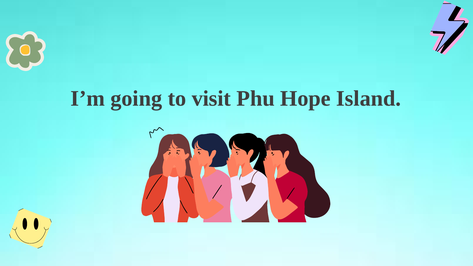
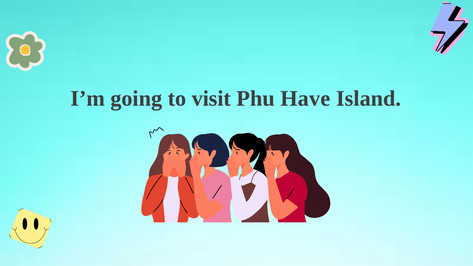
Hope: Hope -> Have
